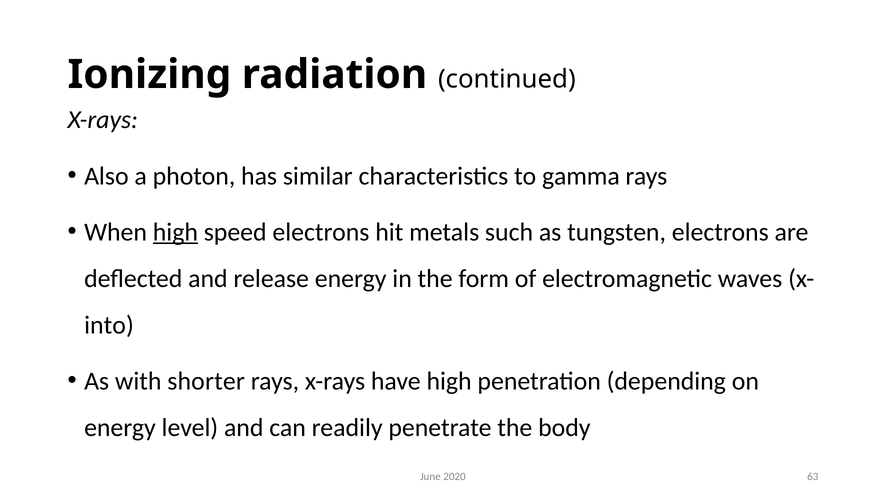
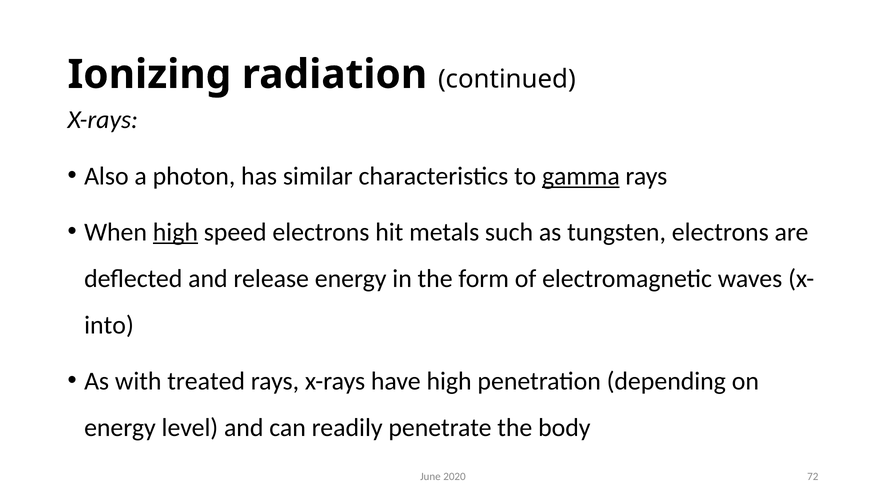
gamma underline: none -> present
shorter: shorter -> treated
63: 63 -> 72
